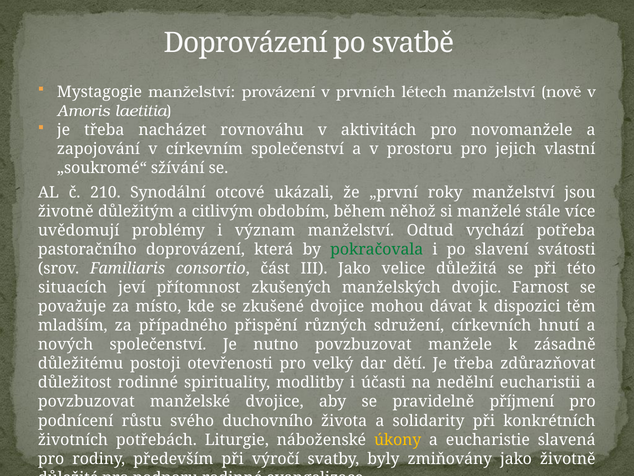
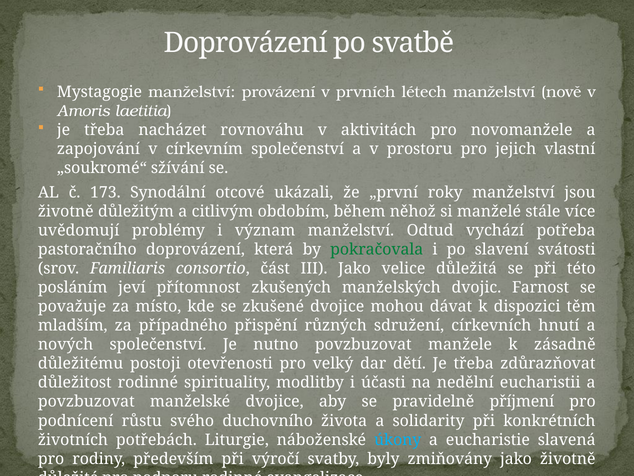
210: 210 -> 173
situacích: situacích -> posláním
úkony colour: yellow -> light blue
